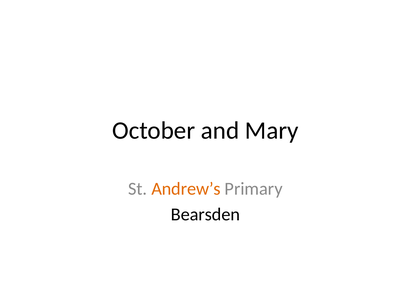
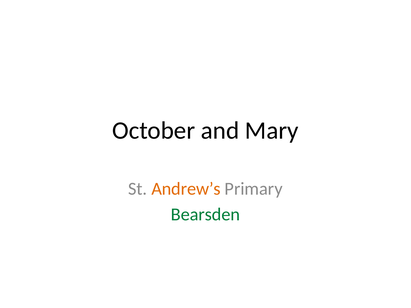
Bearsden colour: black -> green
